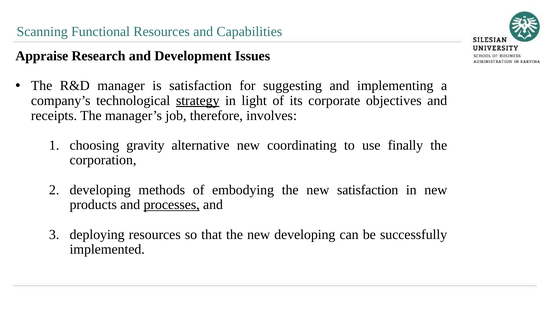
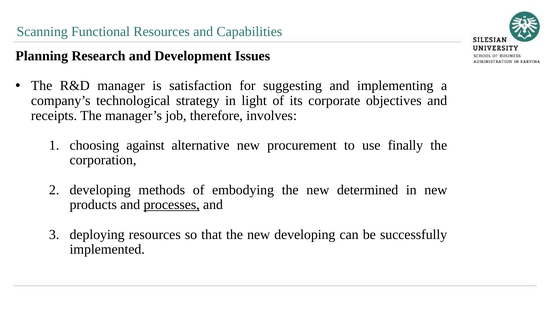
Appraise: Appraise -> Planning
strategy underline: present -> none
gravity: gravity -> against
coordinating: coordinating -> procurement
new satisfaction: satisfaction -> determined
